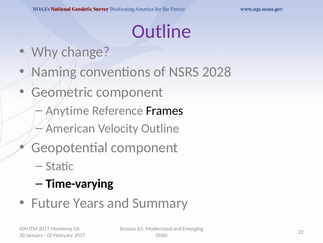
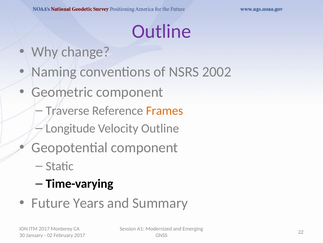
2028: 2028 -> 2002
Anytime: Anytime -> Traverse
Frames colour: black -> orange
American: American -> Longitude
